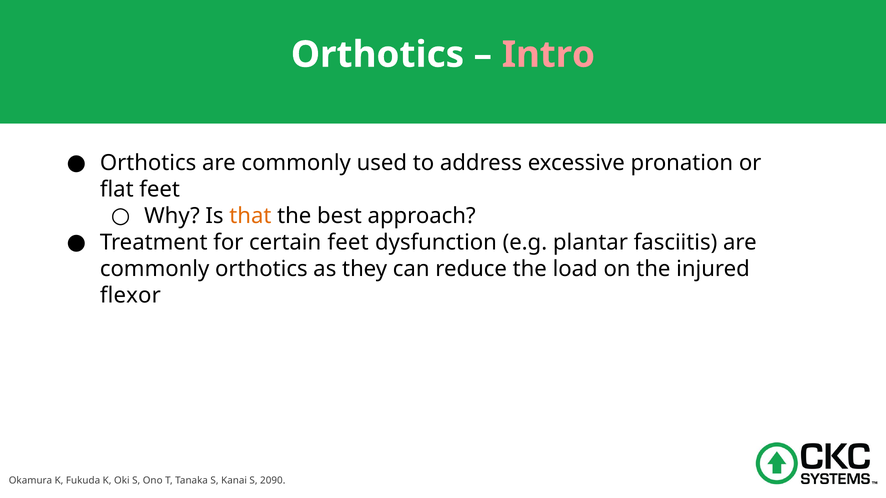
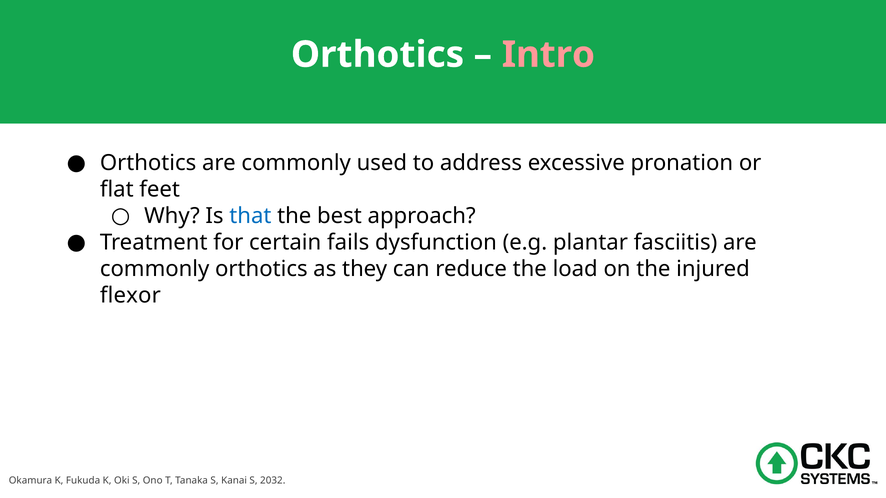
that colour: orange -> blue
certain feet: feet -> fails
2090: 2090 -> 2032
